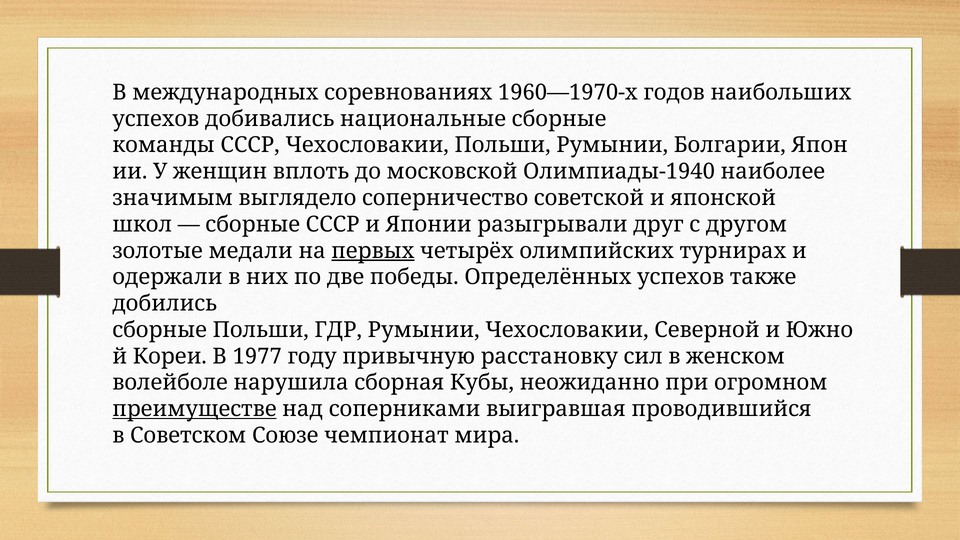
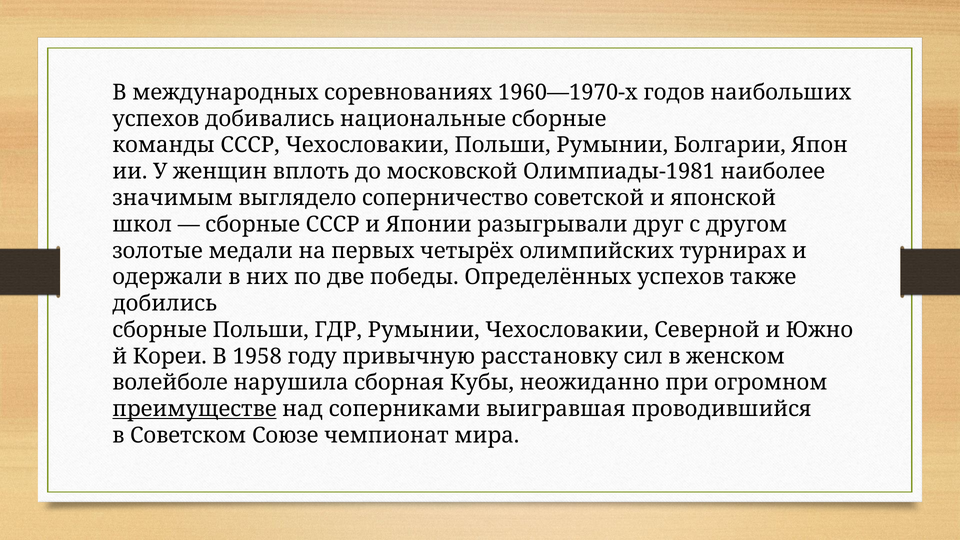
Олимпиады-1940: Олимпиады-1940 -> Олимпиады-1981
первых underline: present -> none
1977: 1977 -> 1958
